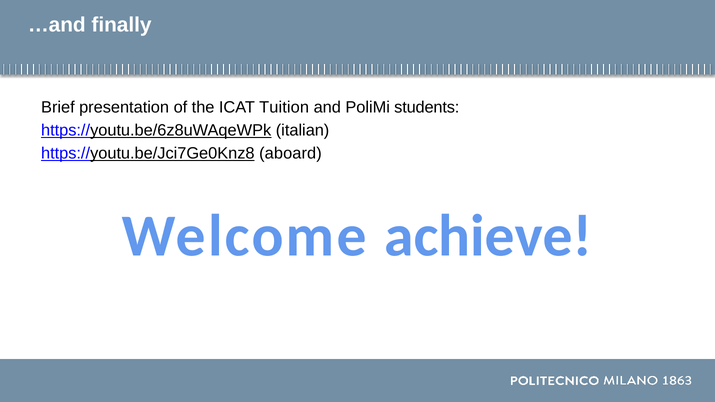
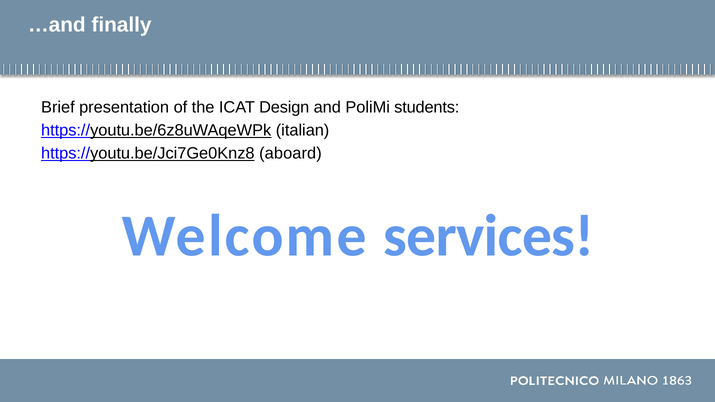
Tuition: Tuition -> Design
achieve: achieve -> services
